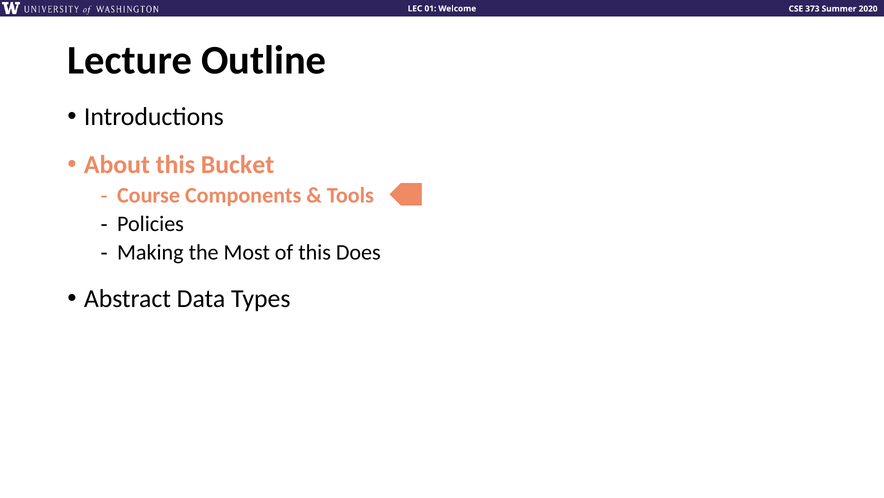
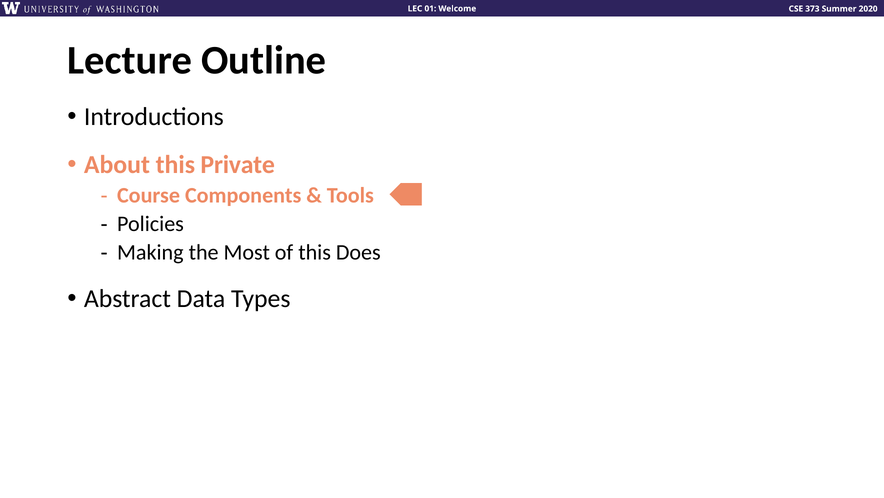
Bucket: Bucket -> Private
